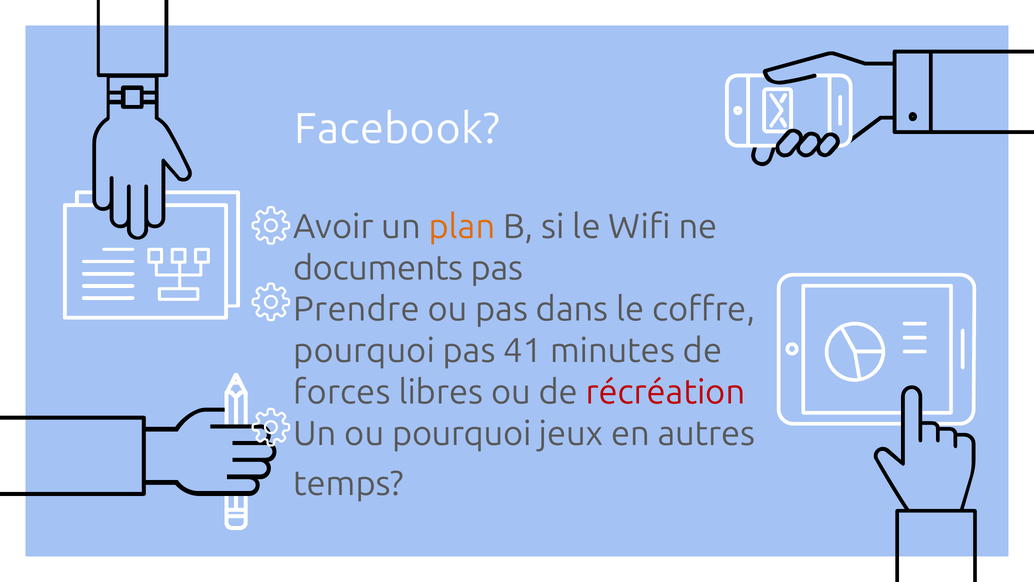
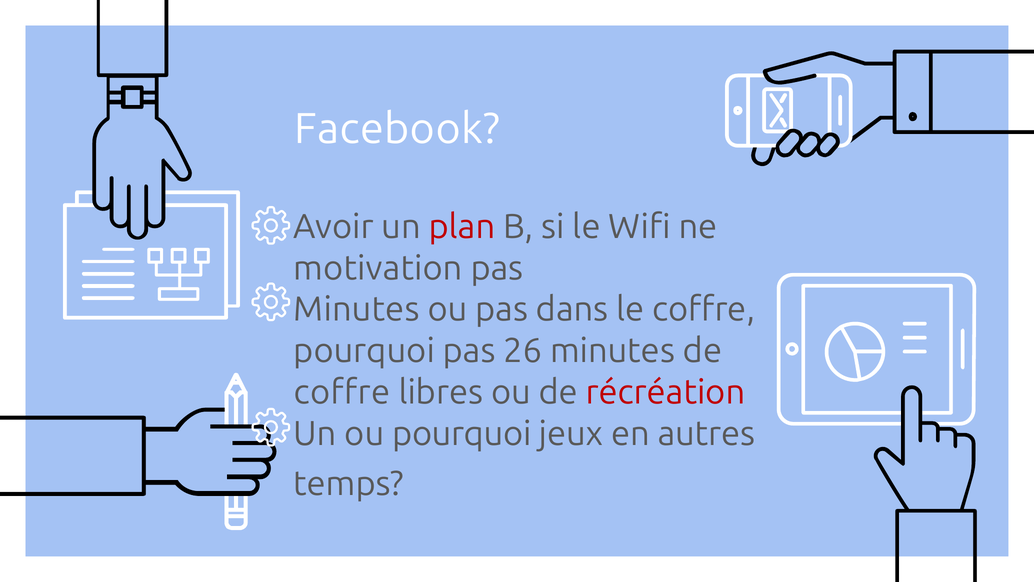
plan colour: orange -> red
documents: documents -> motivation
Prendre at (357, 309): Prendre -> Minutes
41: 41 -> 26
forces at (342, 392): forces -> coffre
